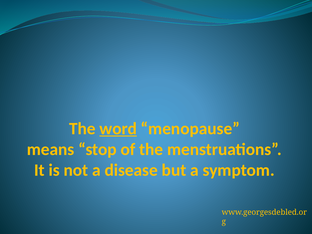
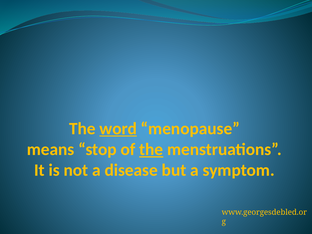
the at (151, 149) underline: none -> present
